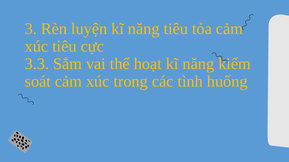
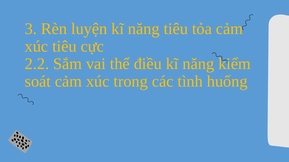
3.3: 3.3 -> 2.2
hoạt: hoạt -> điều
